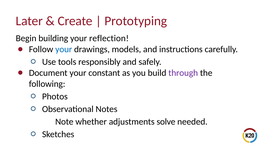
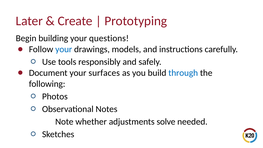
reflection: reflection -> questions
constant: constant -> surfaces
through colour: purple -> blue
